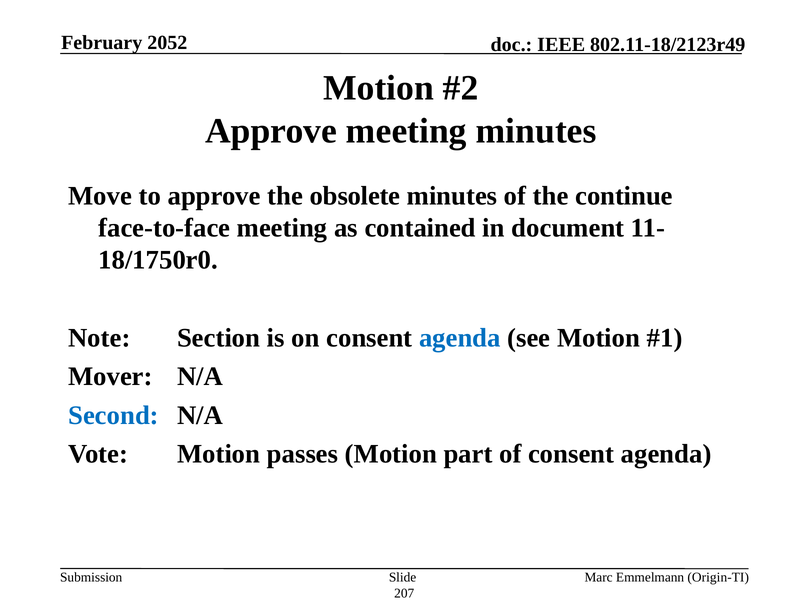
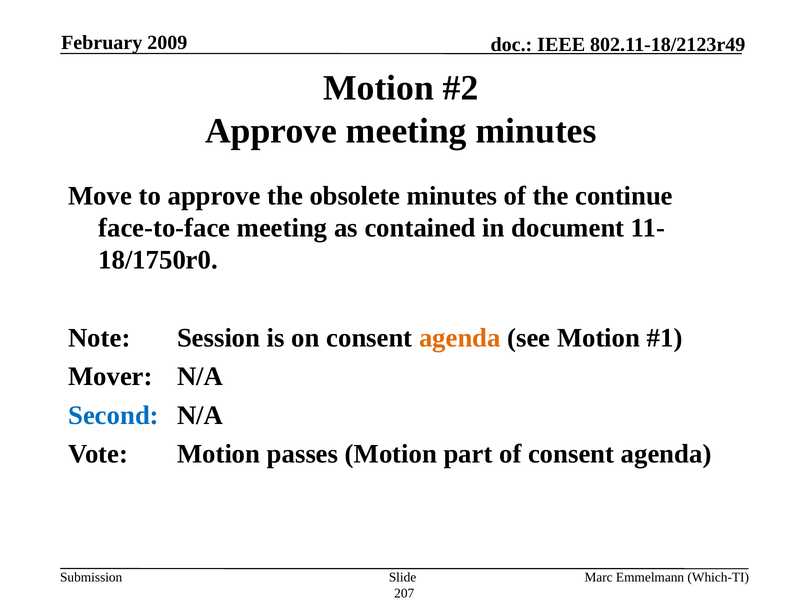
2052: 2052 -> 2009
Section: Section -> Session
agenda at (460, 337) colour: blue -> orange
Origin-TI: Origin-TI -> Which-TI
